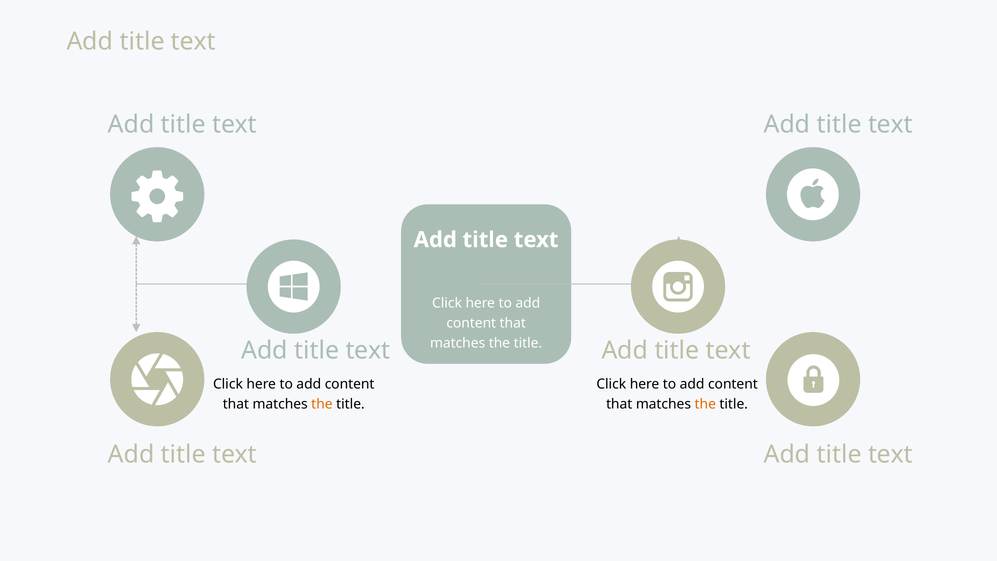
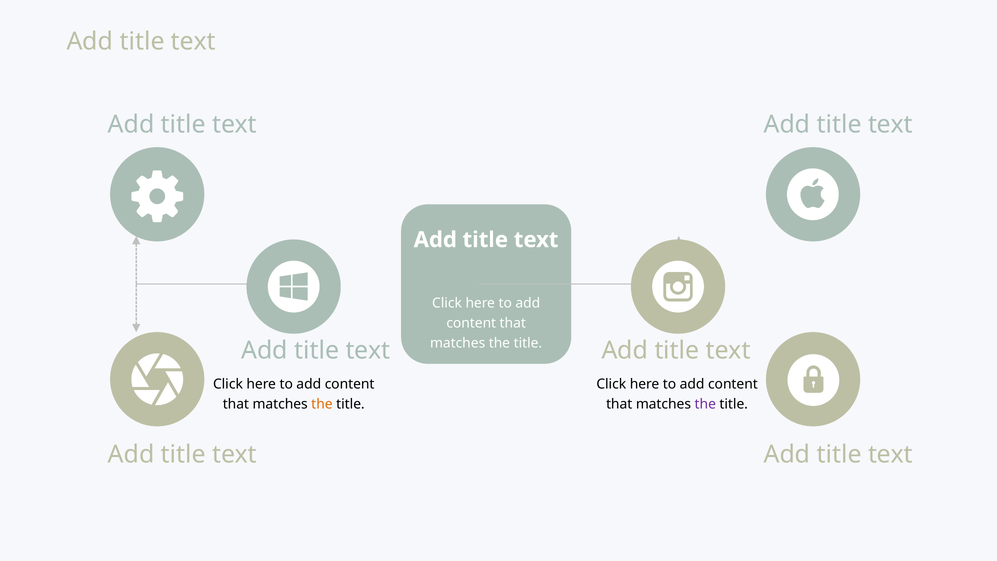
the at (705, 404) colour: orange -> purple
